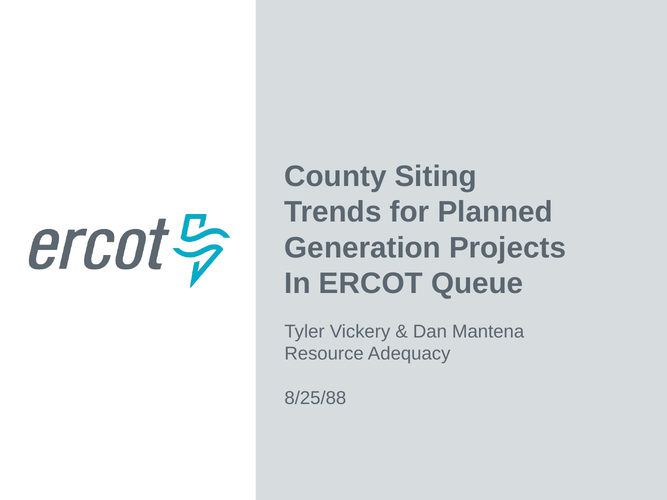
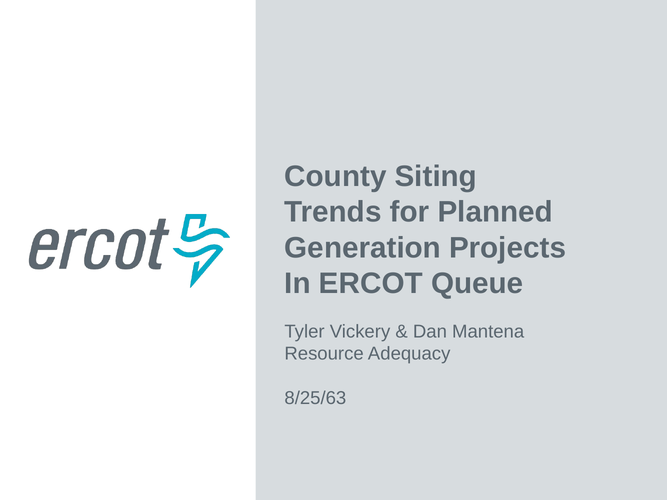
8/25/88: 8/25/88 -> 8/25/63
